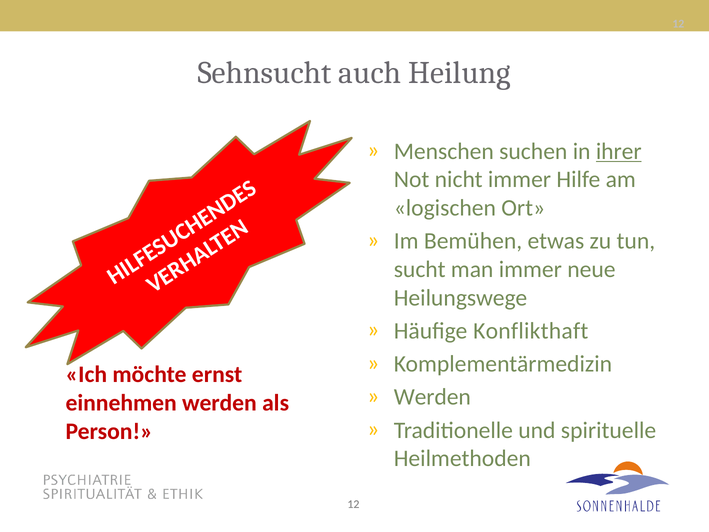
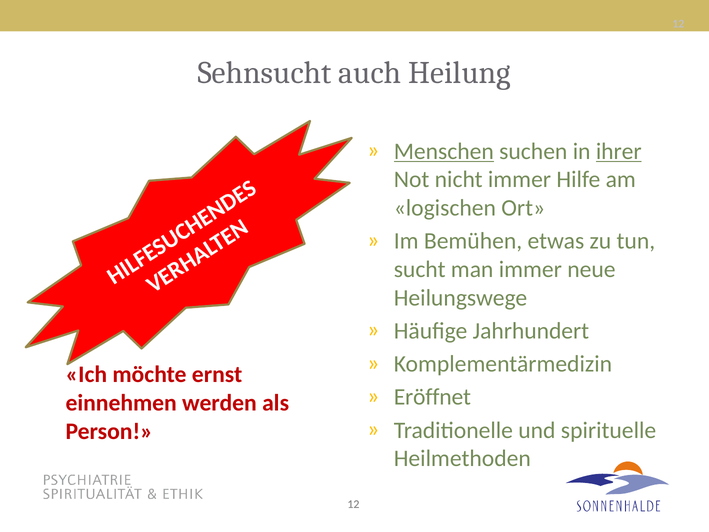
Menschen underline: none -> present
Konflikthaft: Konflikthaft -> Jahrhundert
Werden at (432, 397): Werden -> Eröffnet
